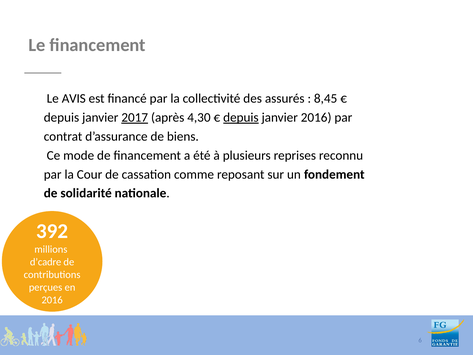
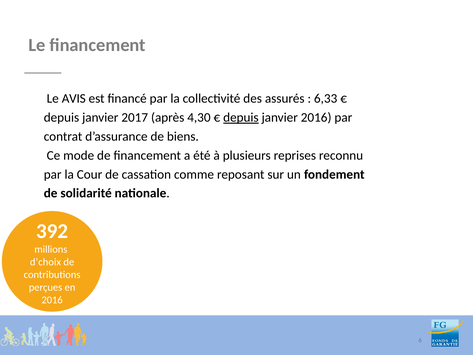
8,45: 8,45 -> 6,33
2017 underline: present -> none
d’cadre: d’cadre -> d’choix
